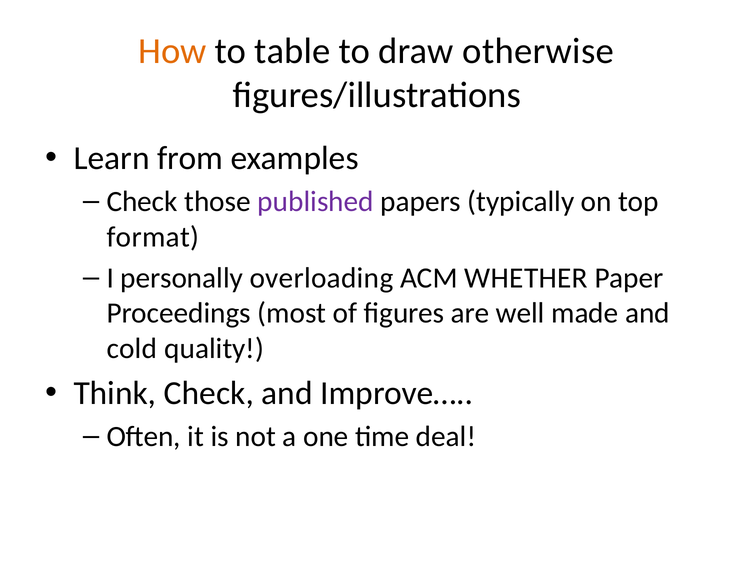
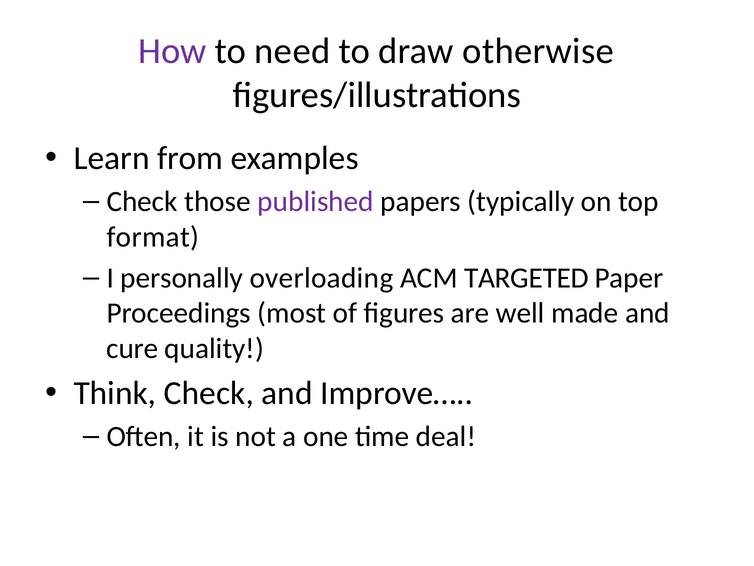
How colour: orange -> purple
table: table -> need
WHETHER: WHETHER -> TARGETED
cold: cold -> cure
